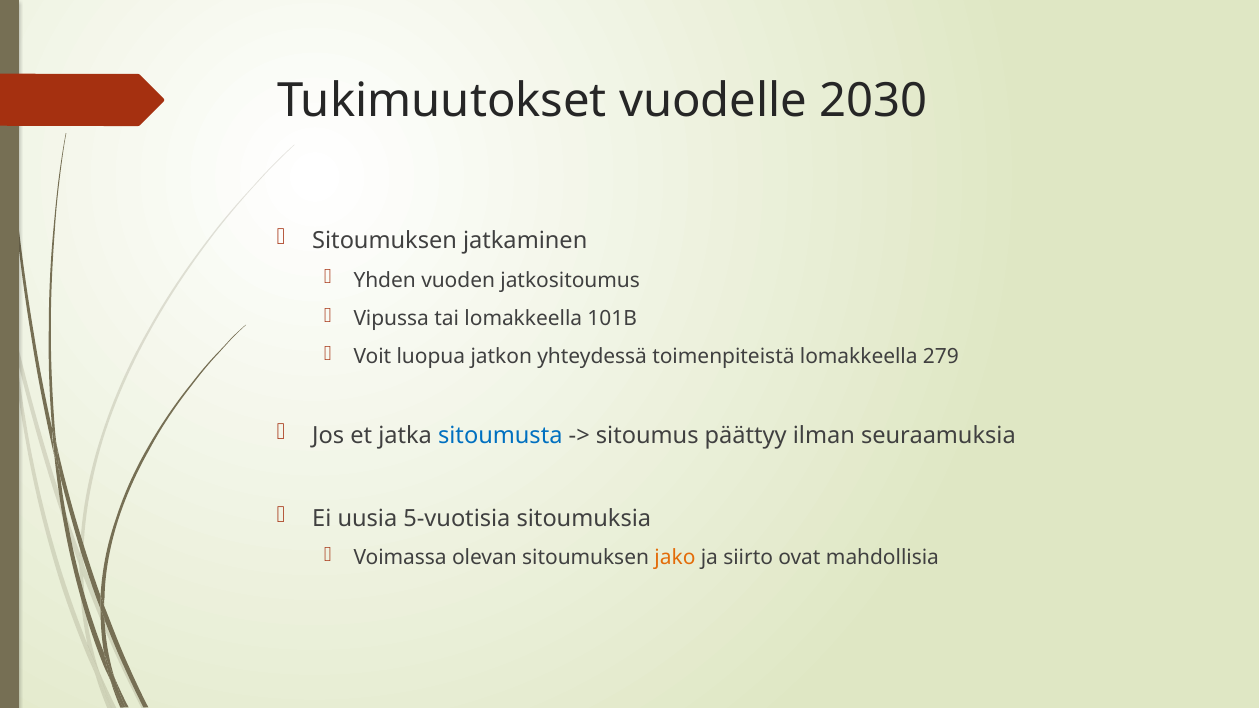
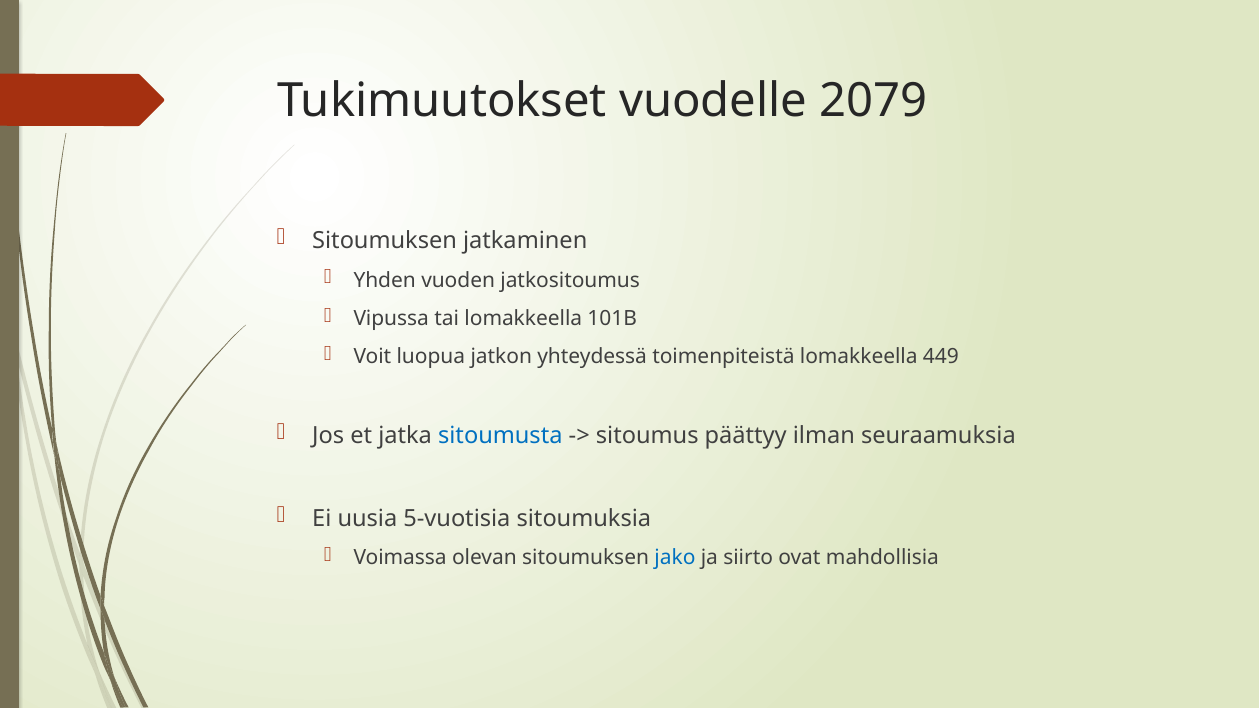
2030: 2030 -> 2079
279: 279 -> 449
jako colour: orange -> blue
